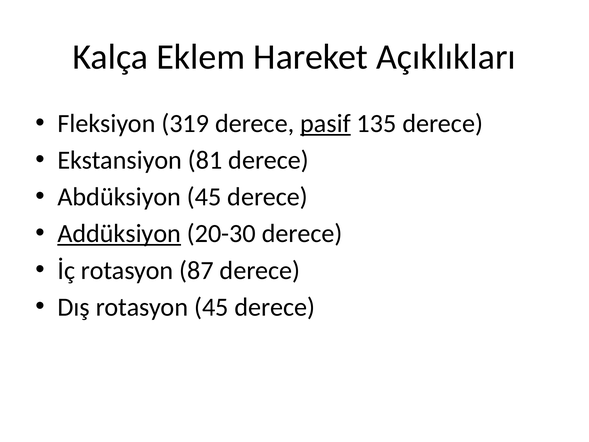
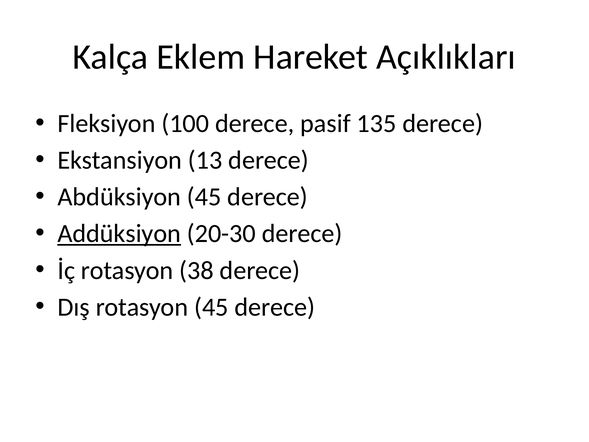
319: 319 -> 100
pasif underline: present -> none
81: 81 -> 13
87: 87 -> 38
